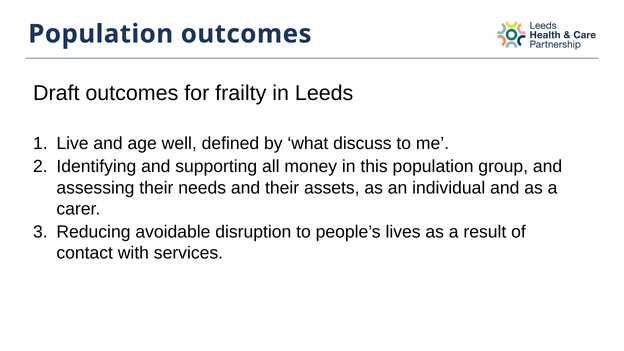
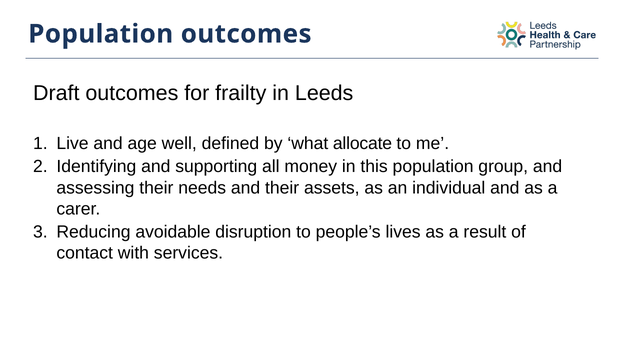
discuss: discuss -> allocate
